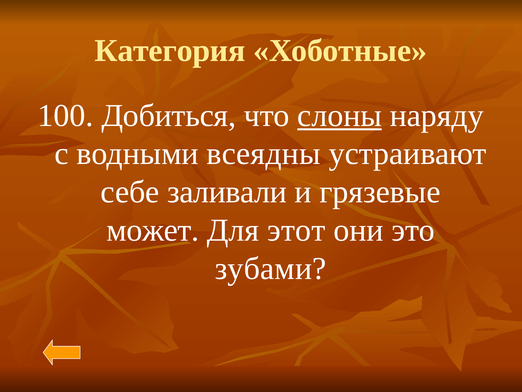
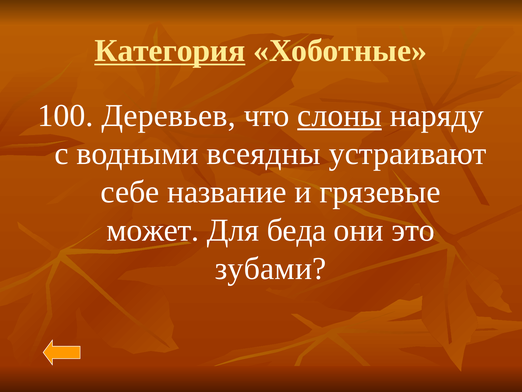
Категория underline: none -> present
Добиться: Добиться -> Деревьев
заливали: заливали -> название
этот: этот -> беда
